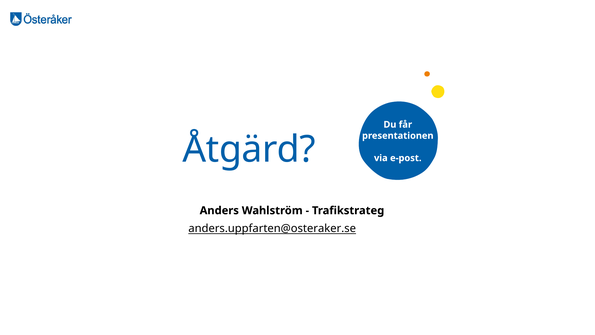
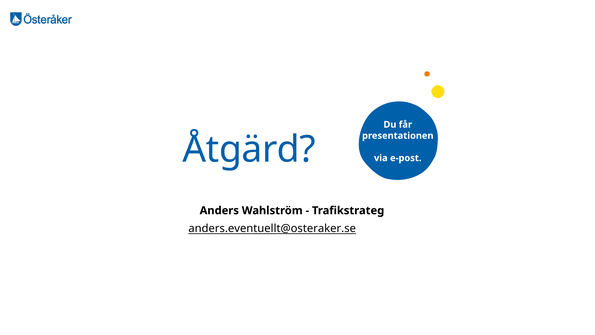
anders.uppfarten@osteraker.se: anders.uppfarten@osteraker.se -> anders.eventuellt@osteraker.se
